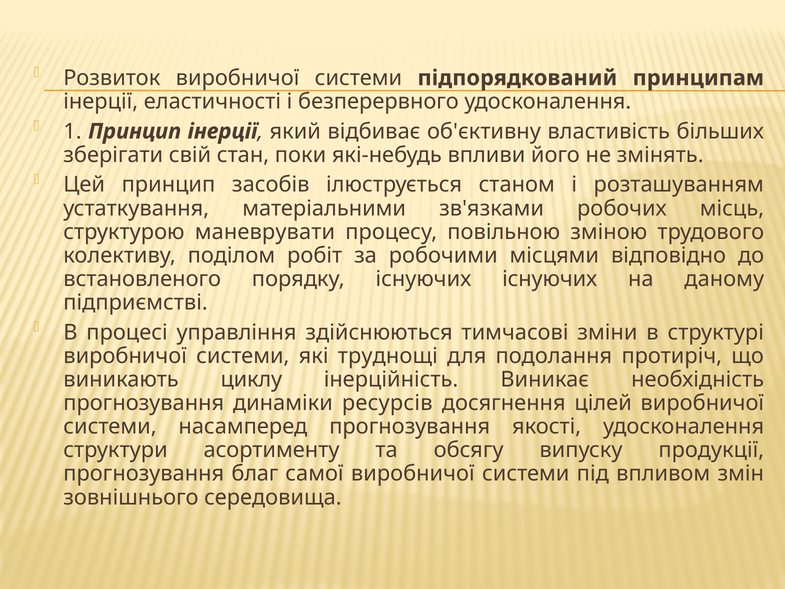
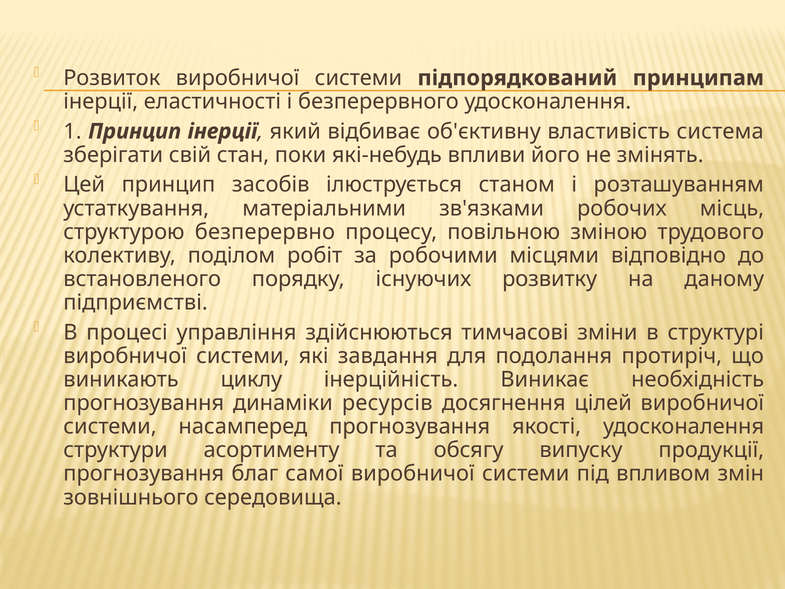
більших: більших -> система
маневрувати: маневрувати -> безперервно
існуючих існуючих: існуючих -> розвитку
труднощі: труднощі -> завдання
